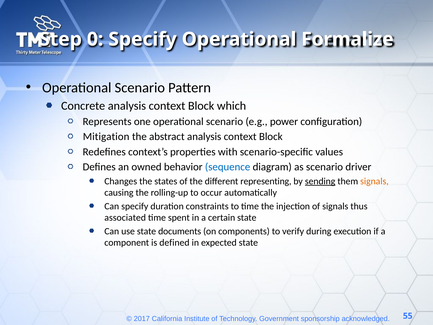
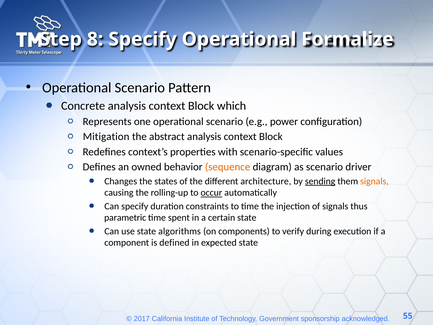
0: 0 -> 8
sequence colour: blue -> orange
representing: representing -> architecture
occur underline: none -> present
associated: associated -> parametric
documents: documents -> algorithms
